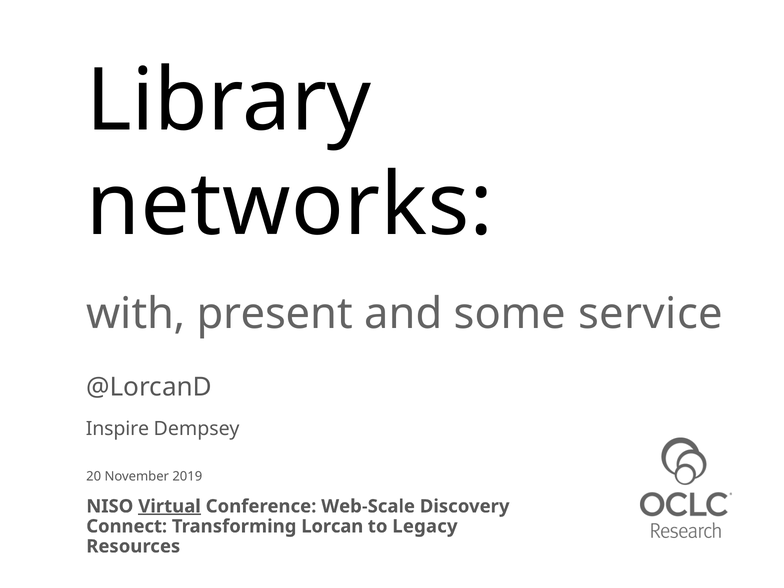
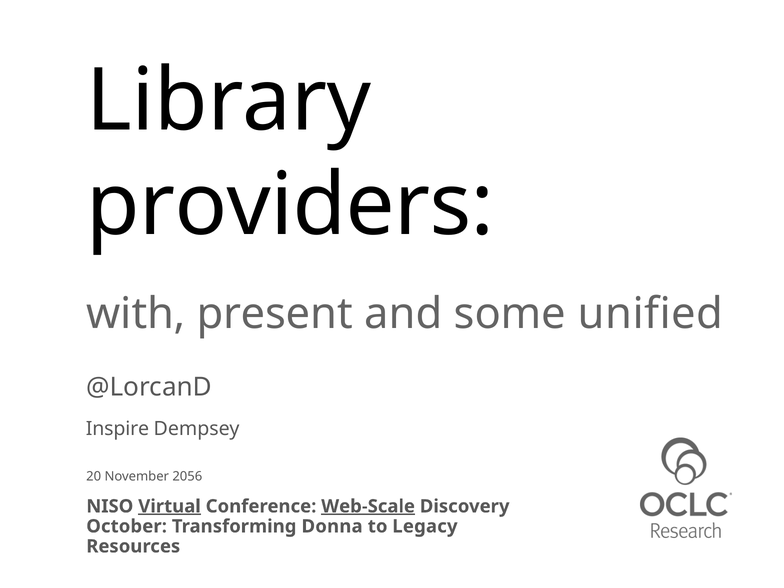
networks: networks -> providers
service: service -> unified
2019: 2019 -> 2056
Web-Scale underline: none -> present
Connect: Connect -> October
Lorcan: Lorcan -> Donna
